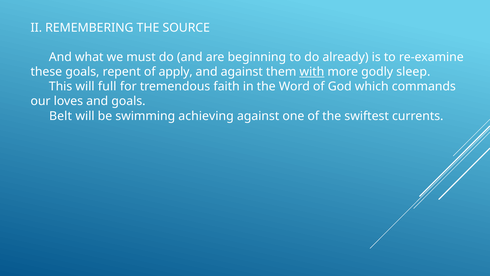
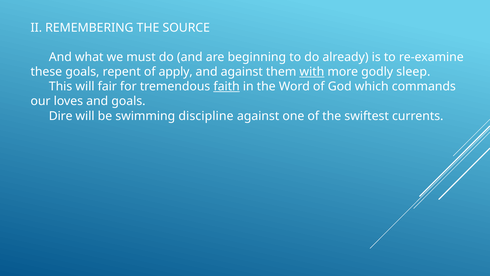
full: full -> fair
faith underline: none -> present
Belt: Belt -> Dire
achieving: achieving -> discipline
